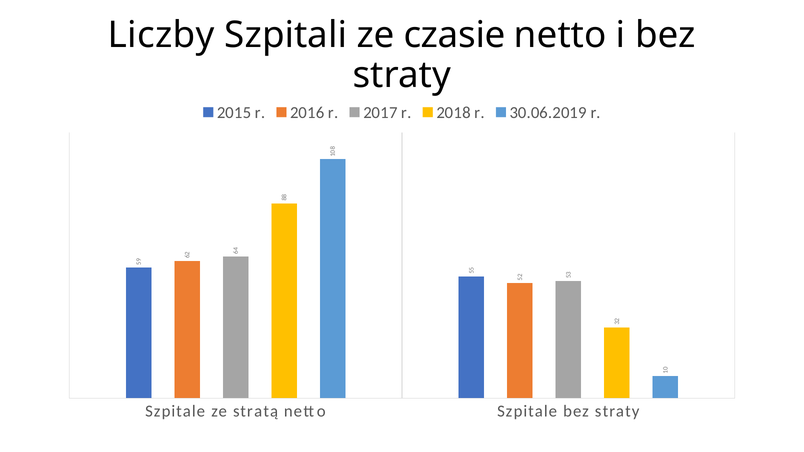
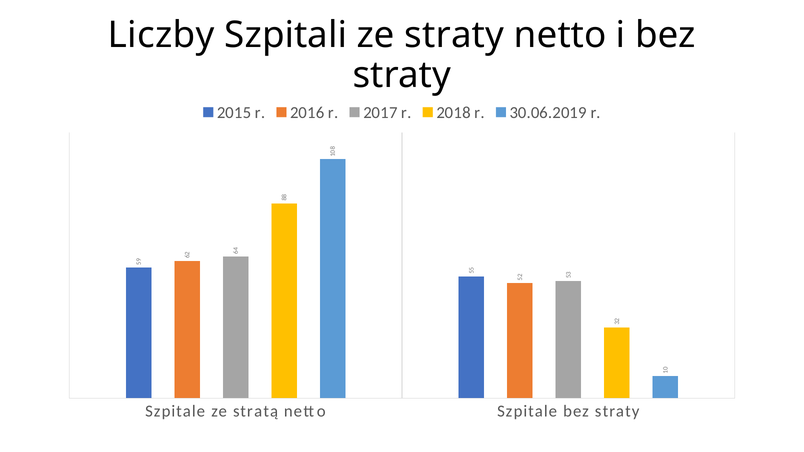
ze czasie: czasie -> straty
